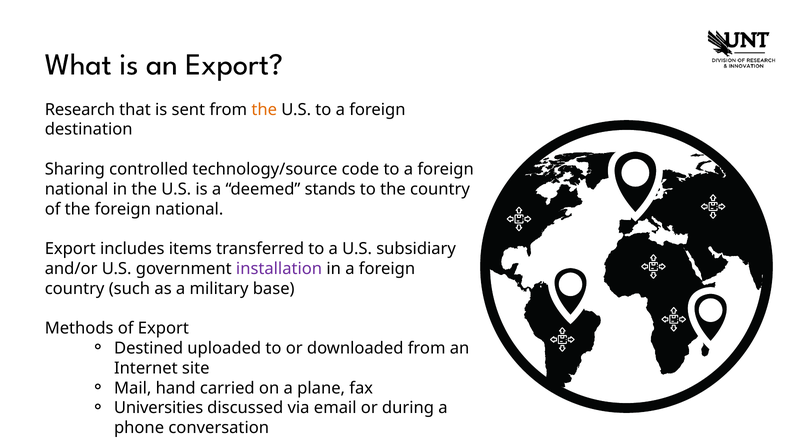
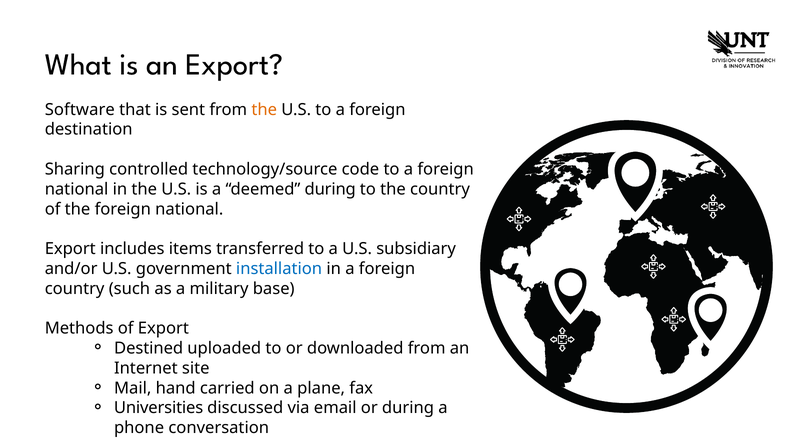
Research: Research -> Software
deemed stands: stands -> during
installation colour: purple -> blue
